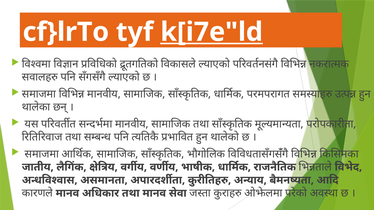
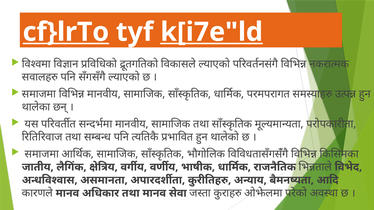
cf}lrTo underline: none -> present
